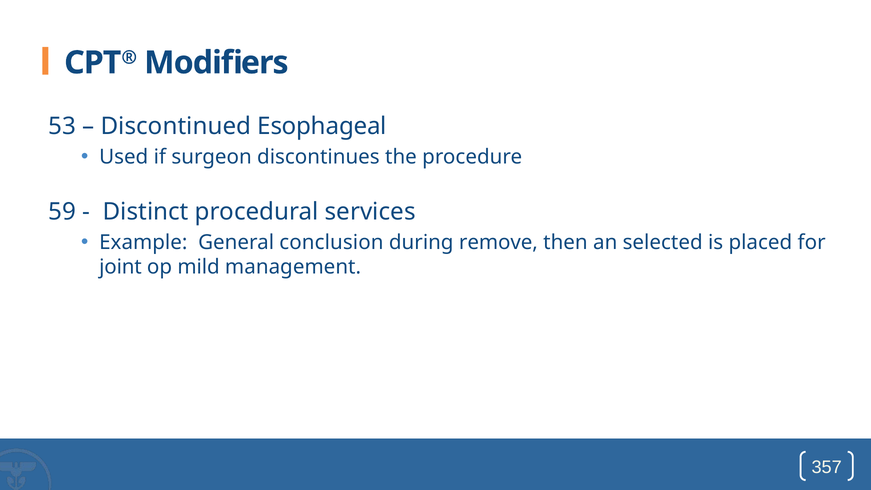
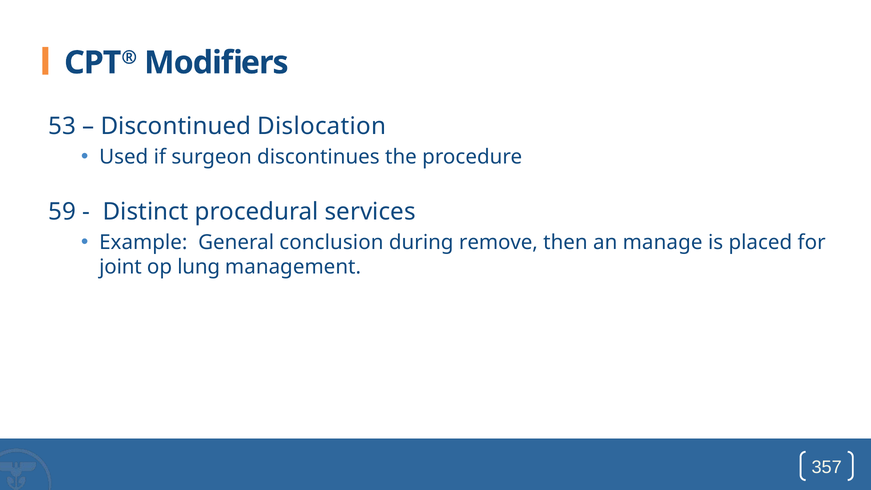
Esophageal: Esophageal -> Dislocation
selected: selected -> manage
mild: mild -> lung
